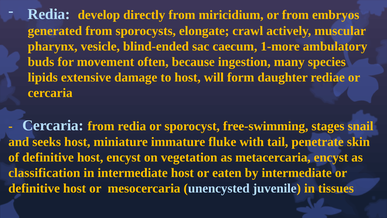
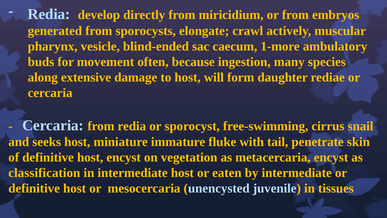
lipids: lipids -> along
stages: stages -> cirrus
